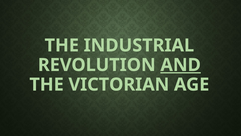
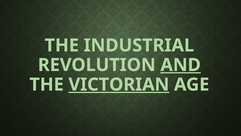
VICTORIAN underline: none -> present
